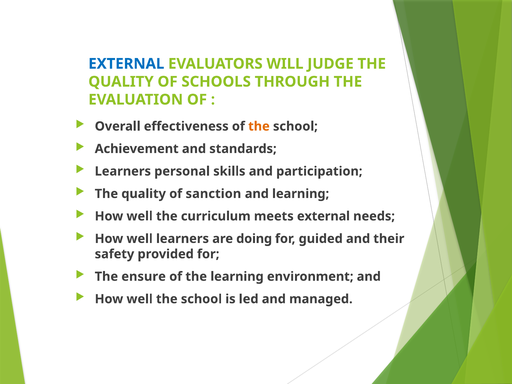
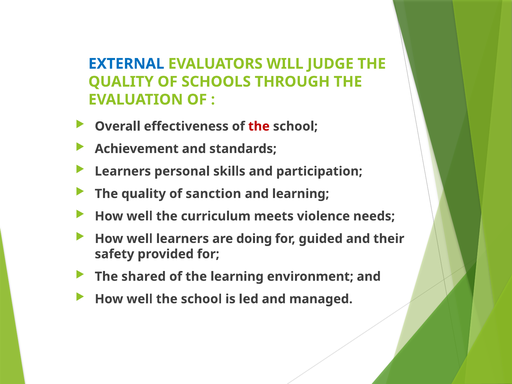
the at (259, 126) colour: orange -> red
meets external: external -> violence
ensure: ensure -> shared
